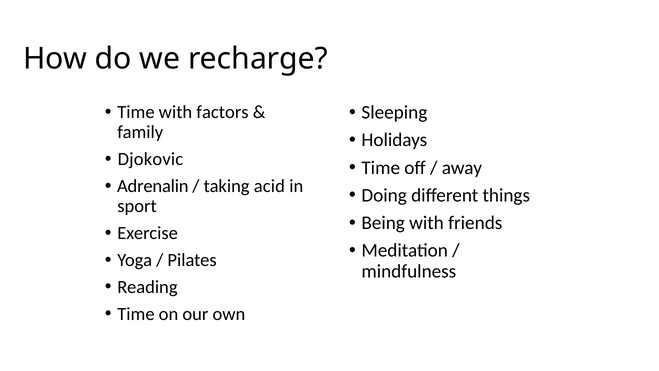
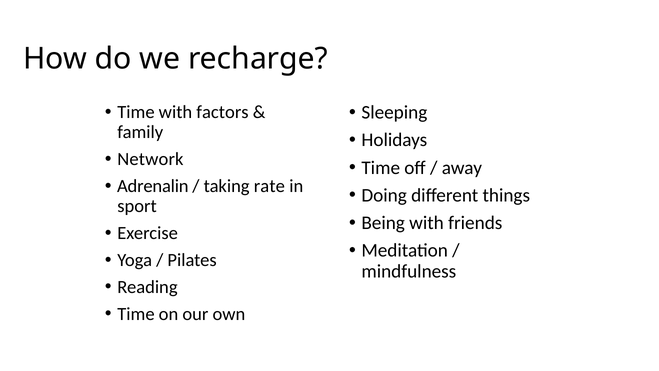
Djokovic: Djokovic -> Network
acid: acid -> rate
